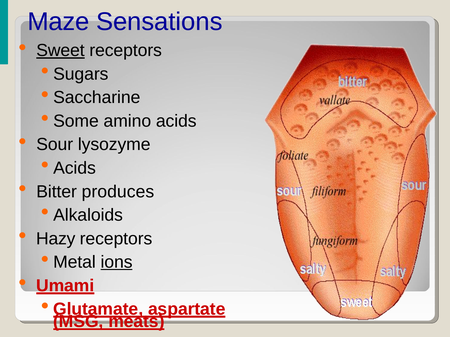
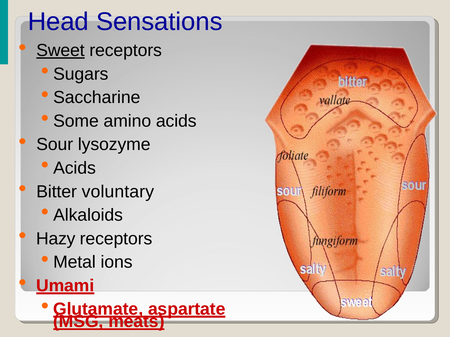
Maze: Maze -> Head
produces: produces -> voluntary
ions underline: present -> none
